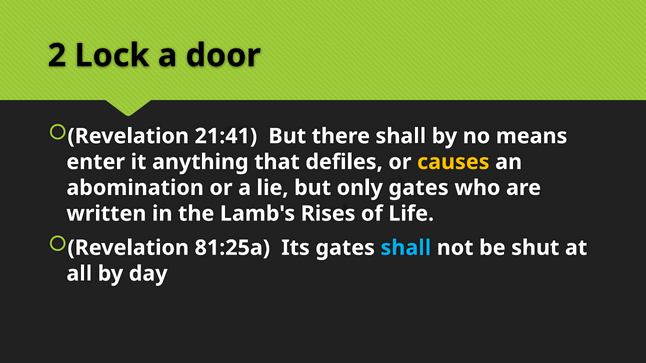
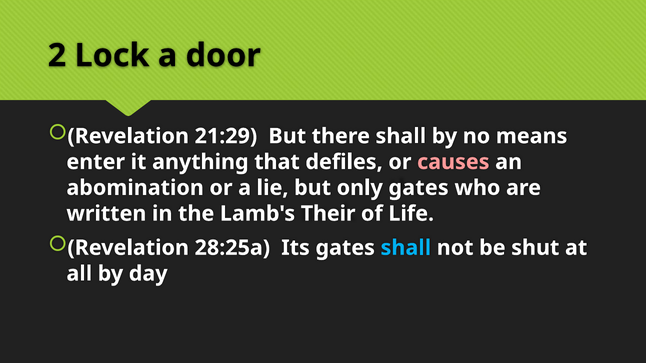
21:41: 21:41 -> 21:29
causes colour: yellow -> pink
Rises: Rises -> Their
81:25a: 81:25a -> 28:25a
